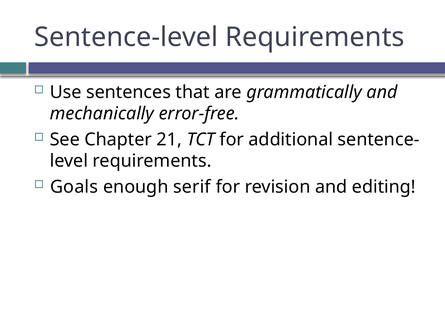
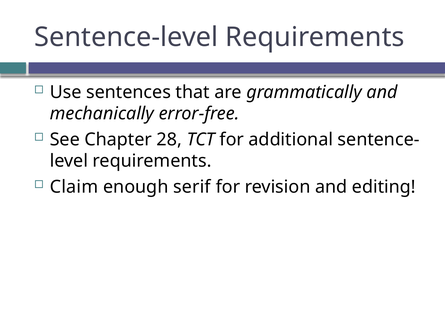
21: 21 -> 28
Goals: Goals -> Claim
